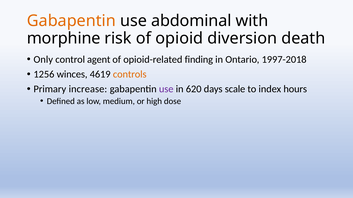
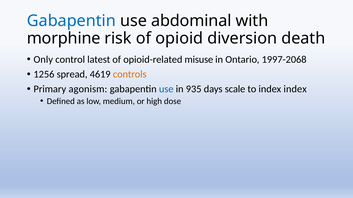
Gabapentin at (71, 21) colour: orange -> blue
agent: agent -> latest
finding: finding -> misuse
1997-2018: 1997-2018 -> 1997-2068
winces: winces -> spread
increase: increase -> agonism
use at (166, 89) colour: purple -> blue
620: 620 -> 935
index hours: hours -> index
